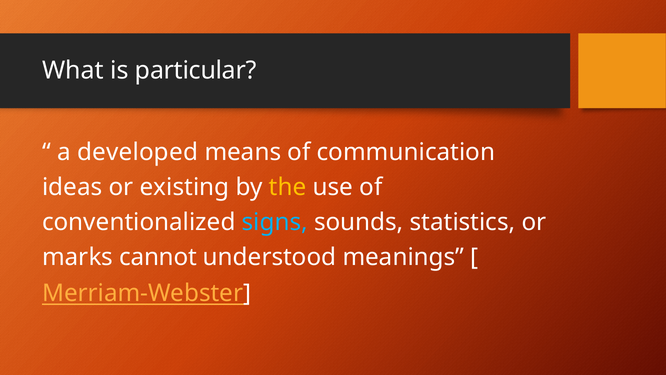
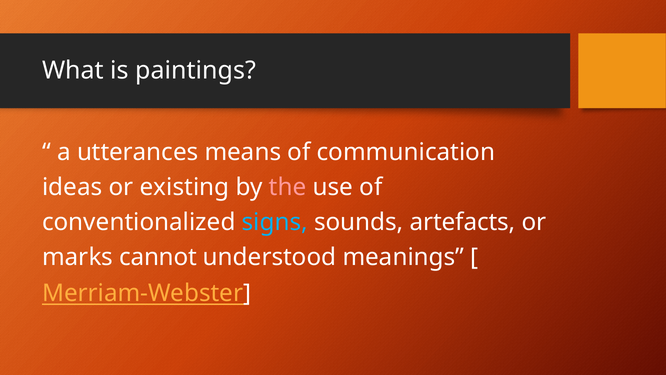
particular: particular -> paintings
developed: developed -> utterances
the colour: yellow -> pink
statistics: statistics -> artefacts
